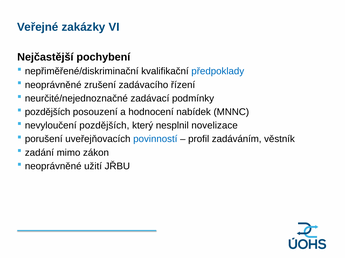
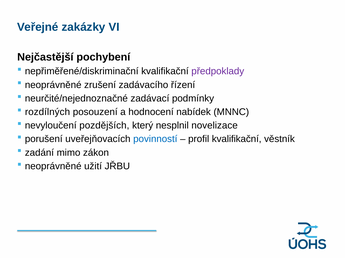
předpoklady colour: blue -> purple
pozdějších at (48, 112): pozdějších -> rozdílných
profil zadáváním: zadáváním -> kvalifikační
